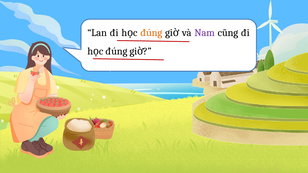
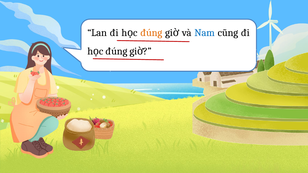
Nam colour: purple -> blue
